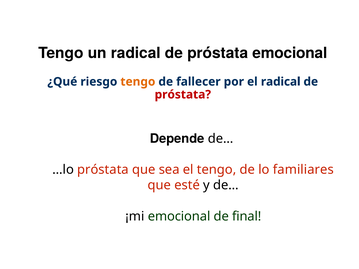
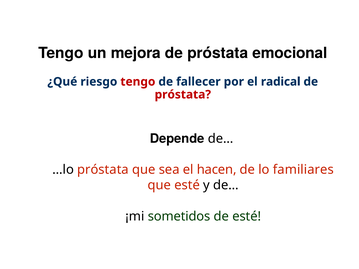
un radical: radical -> mejora
tengo at (138, 82) colour: orange -> red
el tengo: tengo -> hacen
¡mi emocional: emocional -> sometidos
de final: final -> esté
